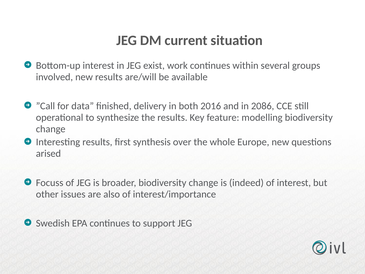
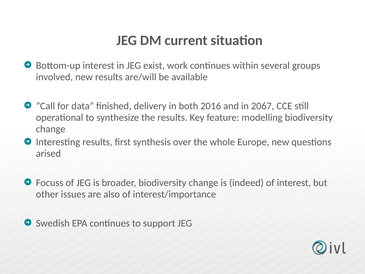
2086: 2086 -> 2067
